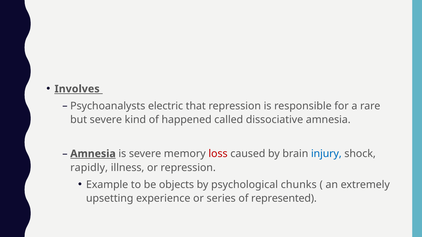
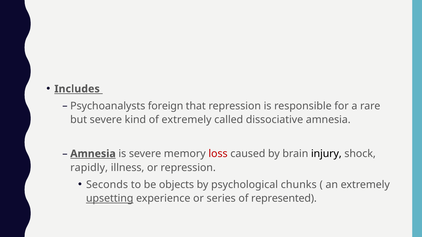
Involves: Involves -> Includes
electric: electric -> foreign
of happened: happened -> extremely
injury colour: blue -> black
Example: Example -> Seconds
upsetting underline: none -> present
